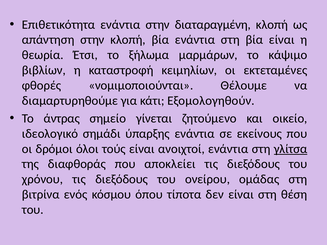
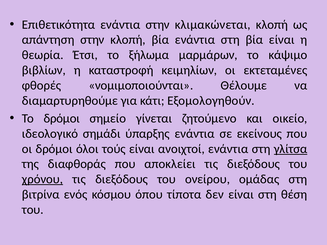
διαταραγμένη: διαταραγμένη -> κλιμακώνεται
Το άντρας: άντρας -> δρόμοι
χρόνου underline: none -> present
